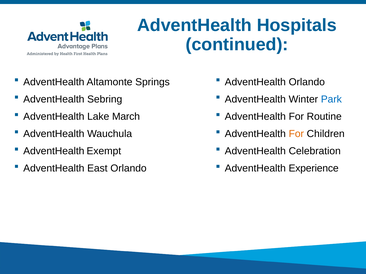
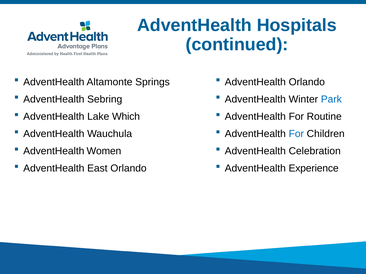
March: March -> Which
For at (296, 134) colour: orange -> blue
Exempt: Exempt -> Women
